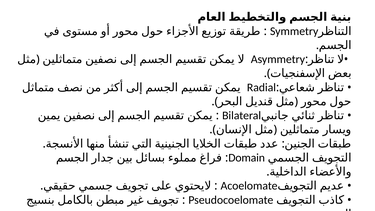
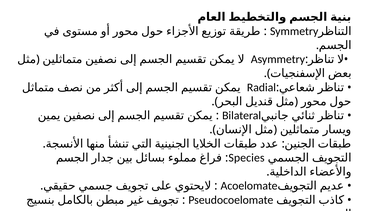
Domain: Domain -> Species
